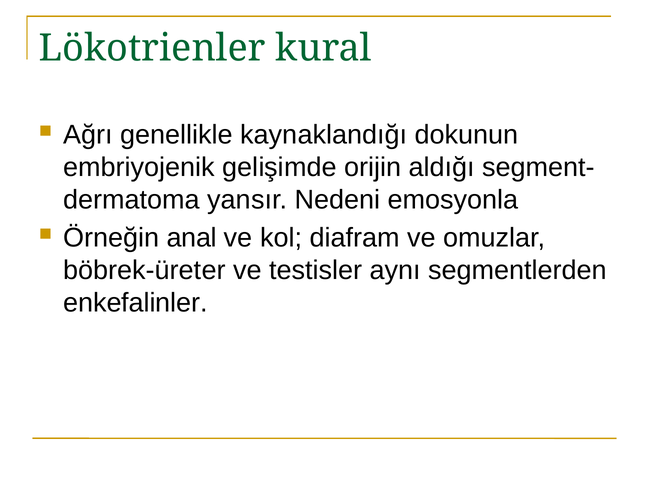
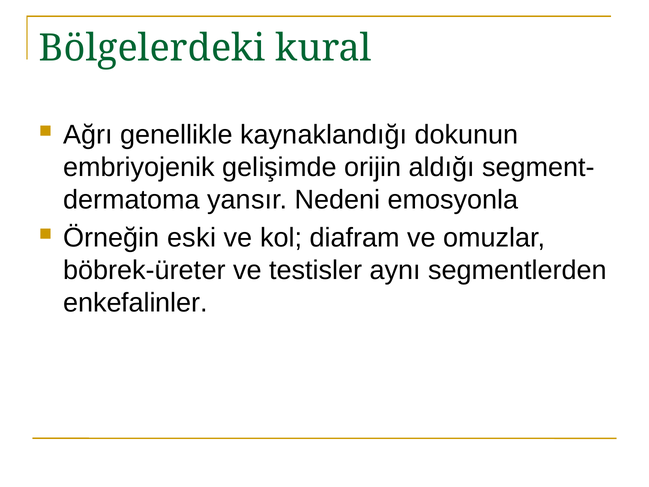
Lökotrienler: Lökotrienler -> Bölgelerdeki
anal: anal -> eski
